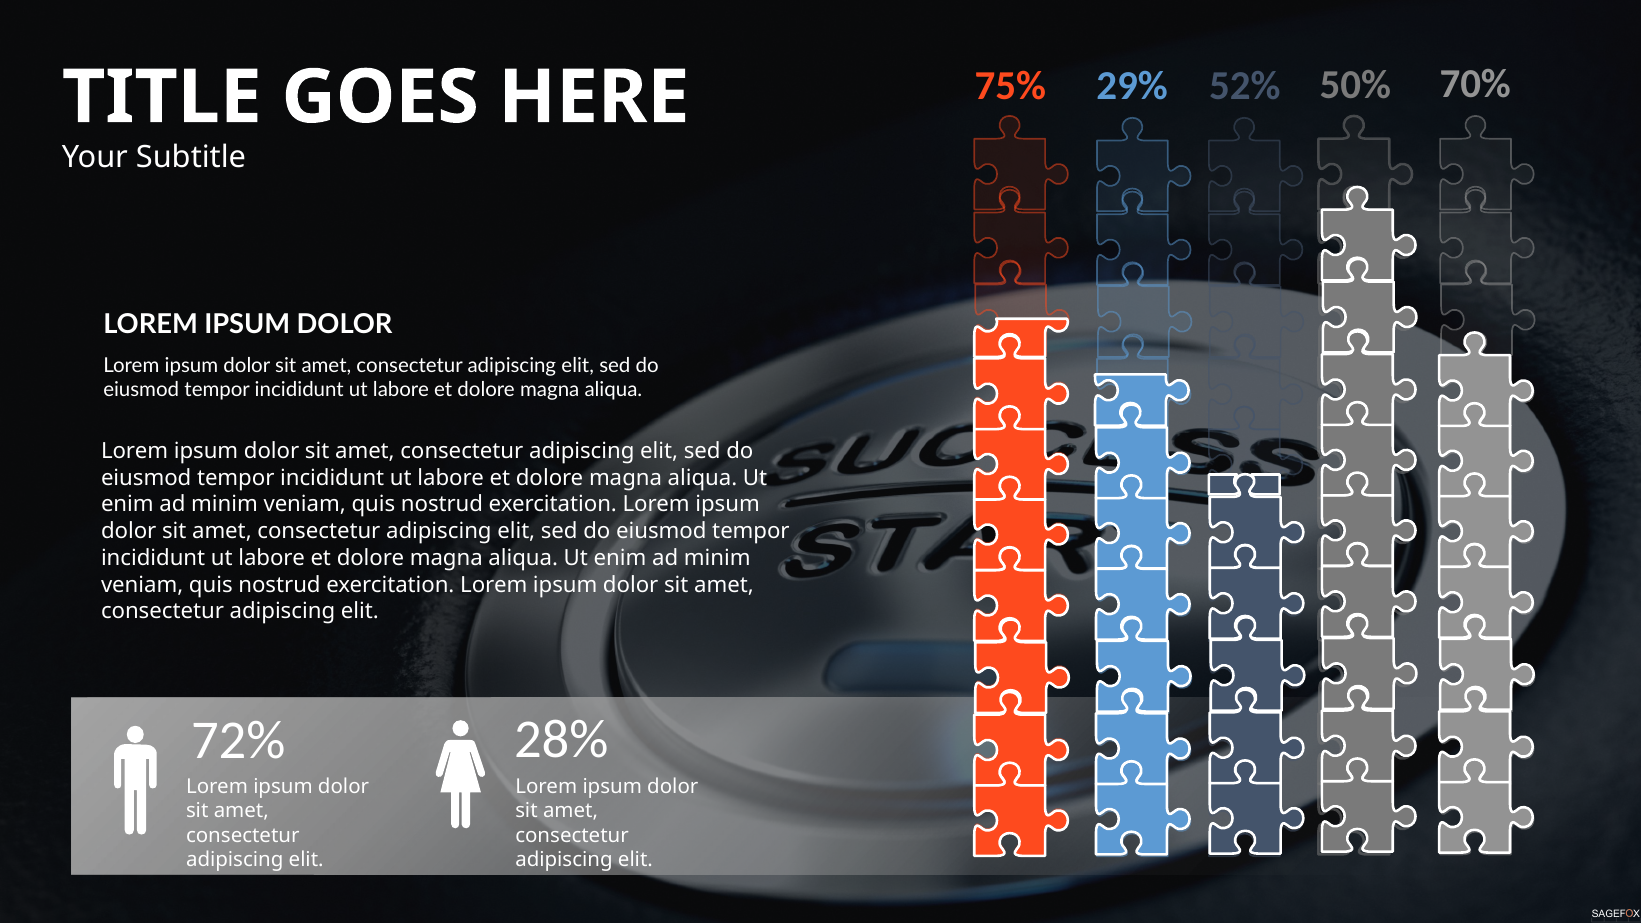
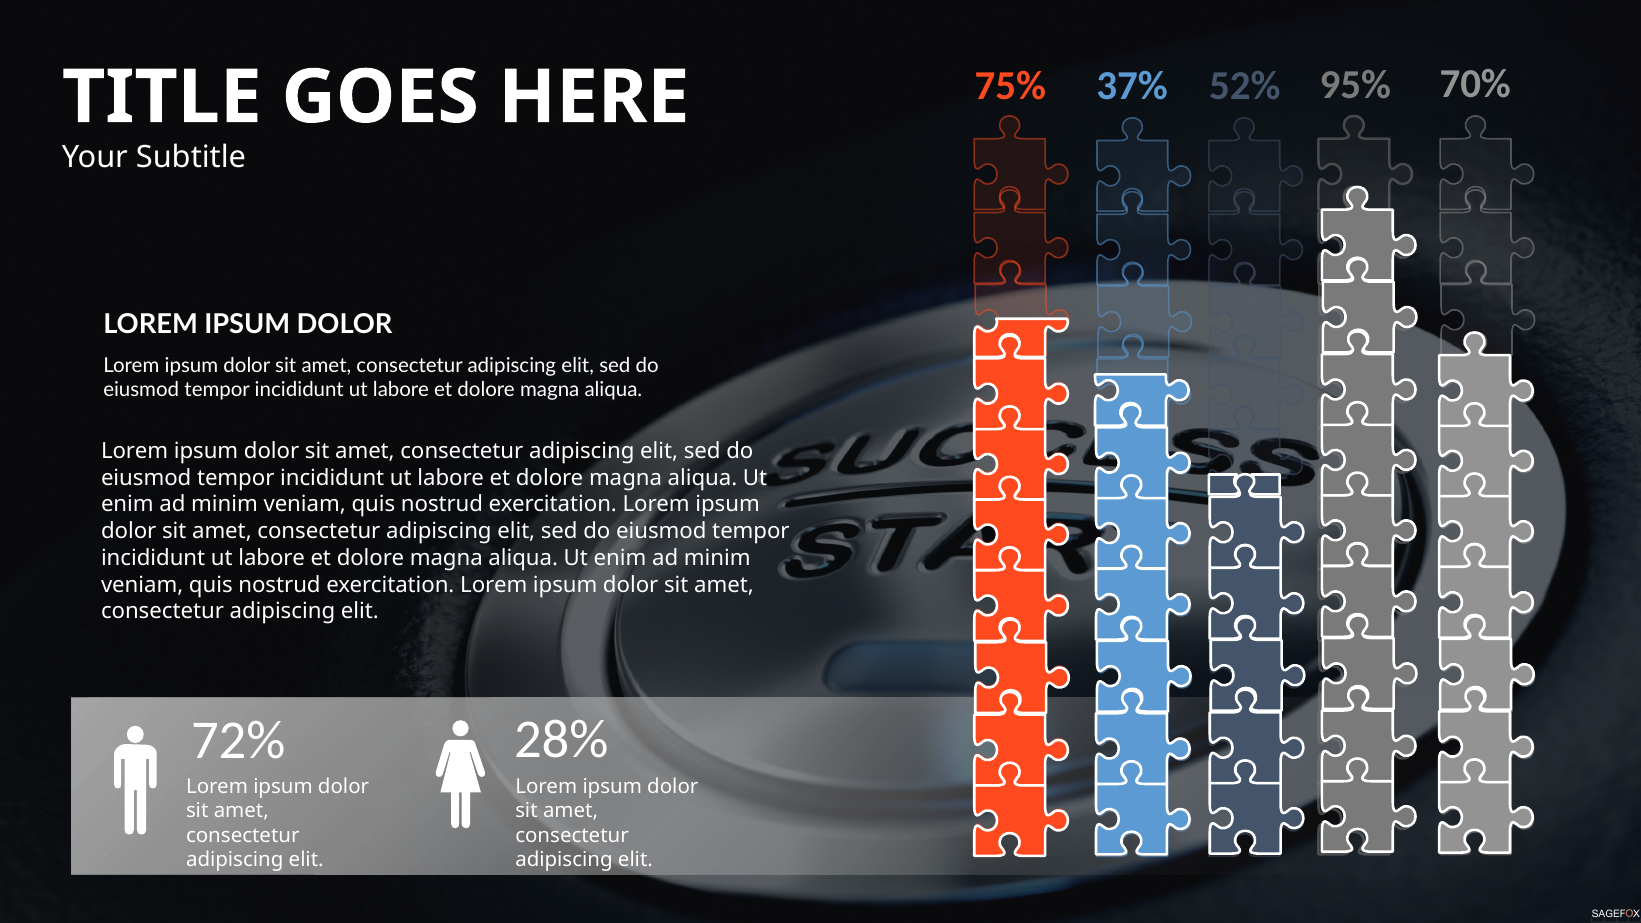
29%: 29% -> 37%
50%: 50% -> 95%
